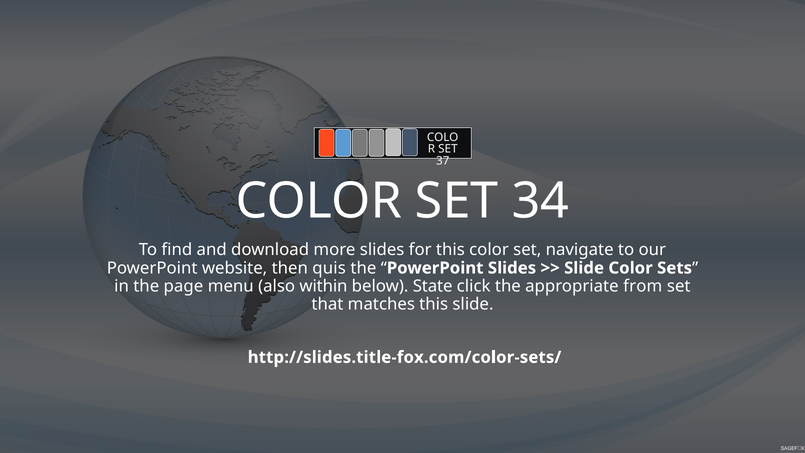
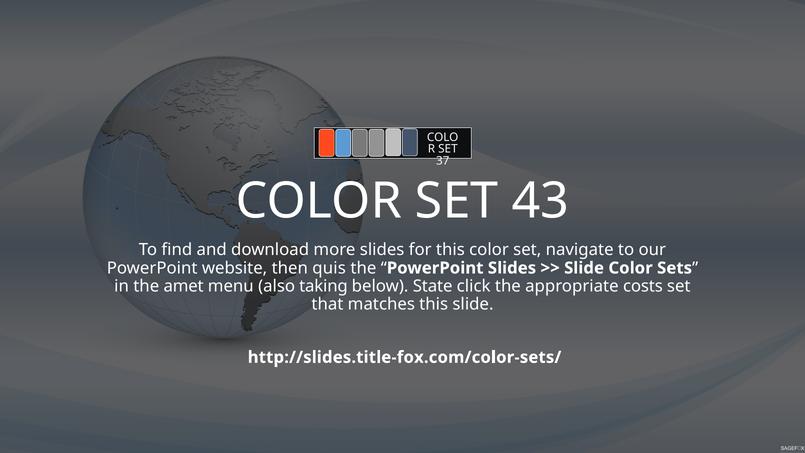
34: 34 -> 43
page: page -> amet
within: within -> taking
from: from -> costs
